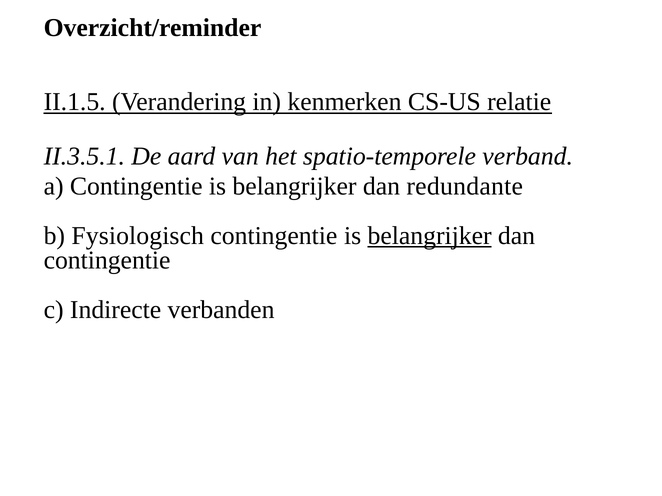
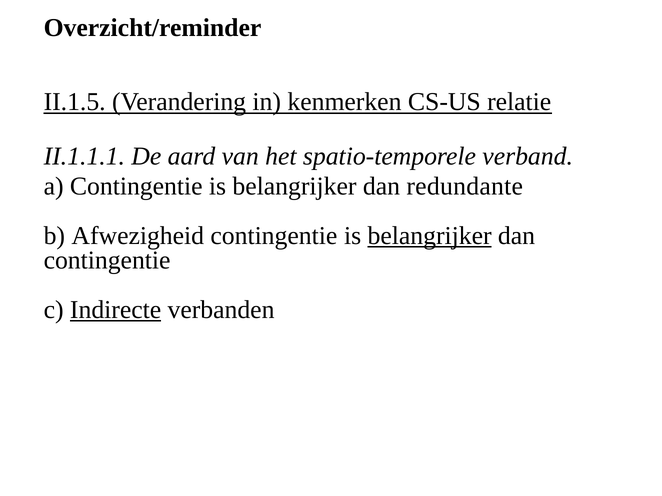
II.3.5.1: II.3.5.1 -> II.1.1.1
Fysiologisch: Fysiologisch -> Afwezigheid
Indirecte underline: none -> present
